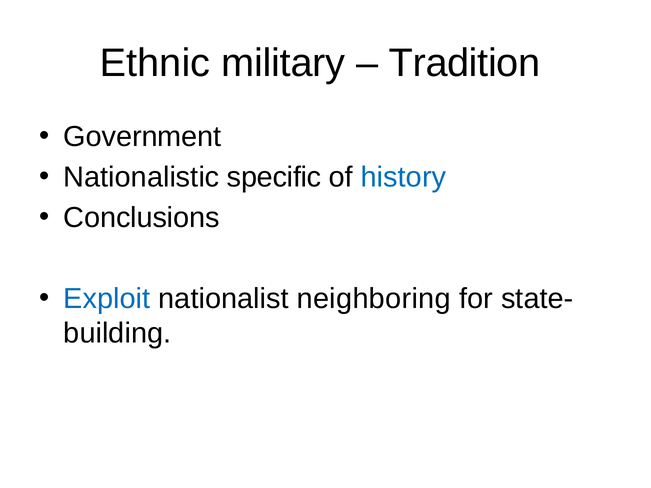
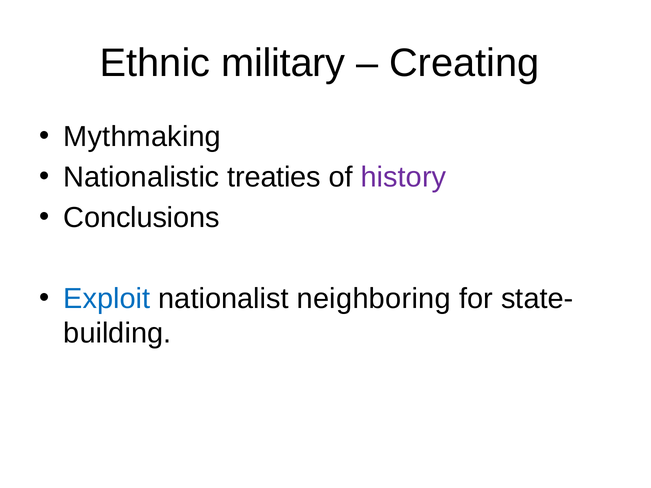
Tradition: Tradition -> Creating
Government: Government -> Mythmaking
specific: specific -> treaties
history colour: blue -> purple
